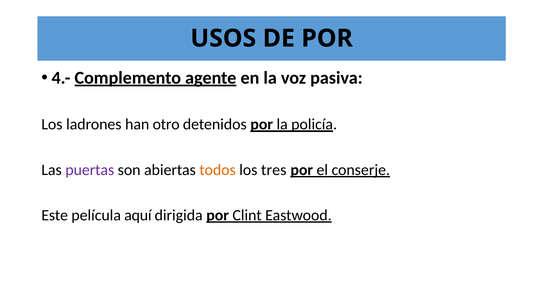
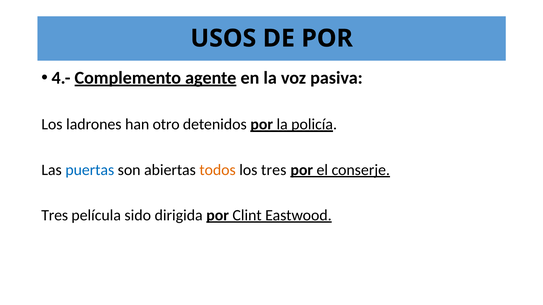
puertas colour: purple -> blue
Este at (55, 216): Este -> Tres
aquí: aquí -> sido
